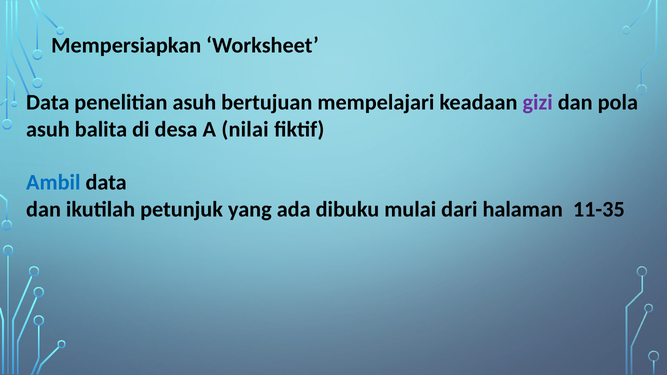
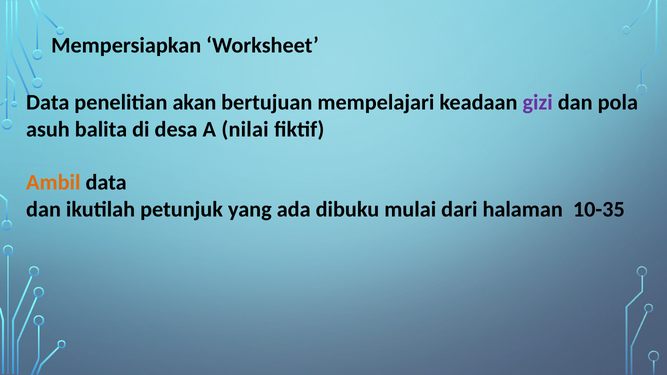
penelitian asuh: asuh -> akan
Ambil colour: blue -> orange
11-35: 11-35 -> 10-35
